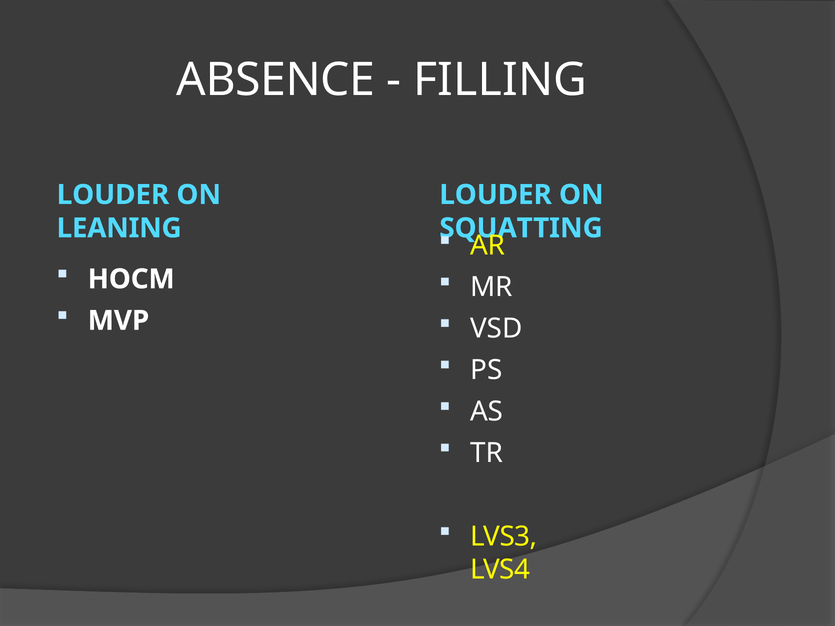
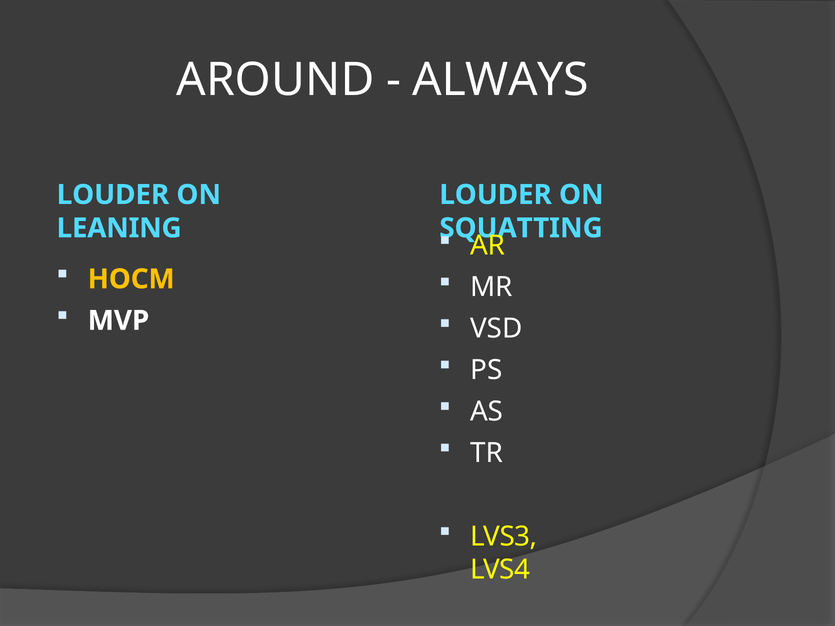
ABSENCE: ABSENCE -> AROUND
FILLING: FILLING -> ALWAYS
HOCM colour: white -> yellow
